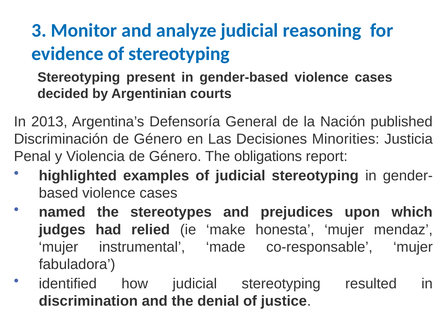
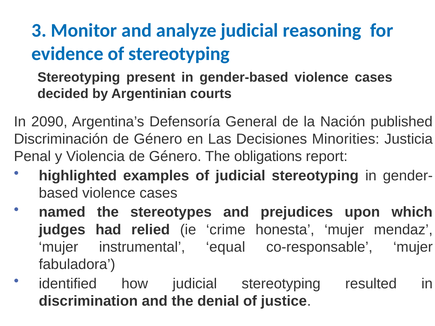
2013: 2013 -> 2090
make: make -> crime
made: made -> equal
